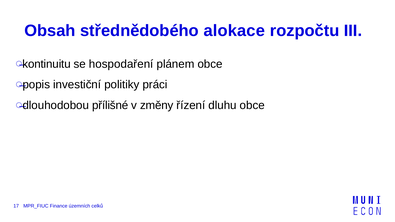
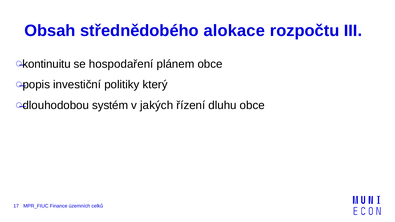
práci: práci -> který
přílišné: přílišné -> systém
změny: změny -> jakých
